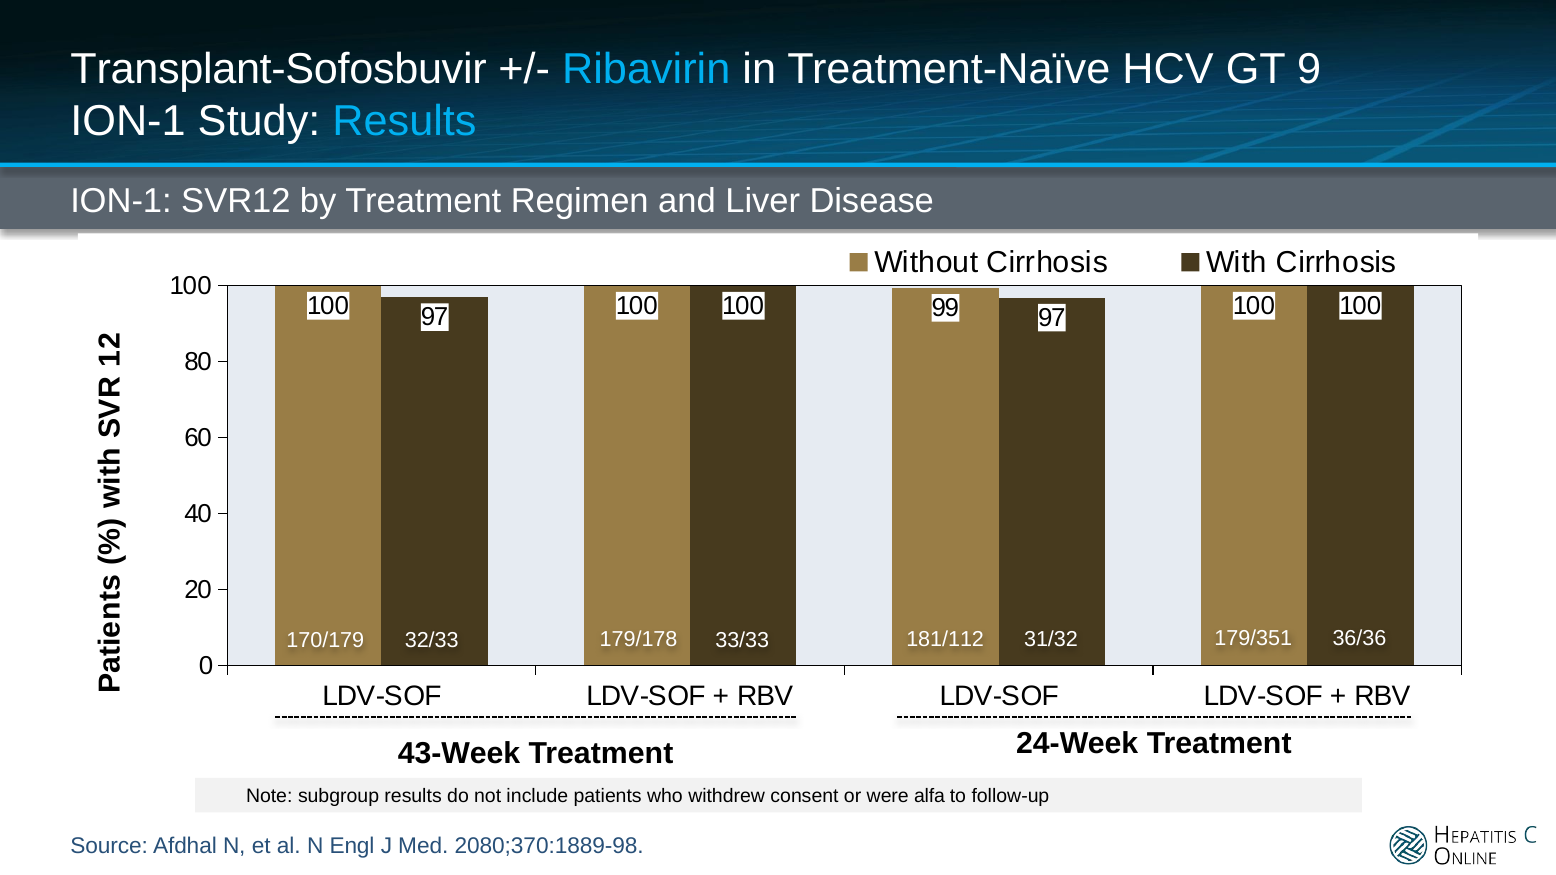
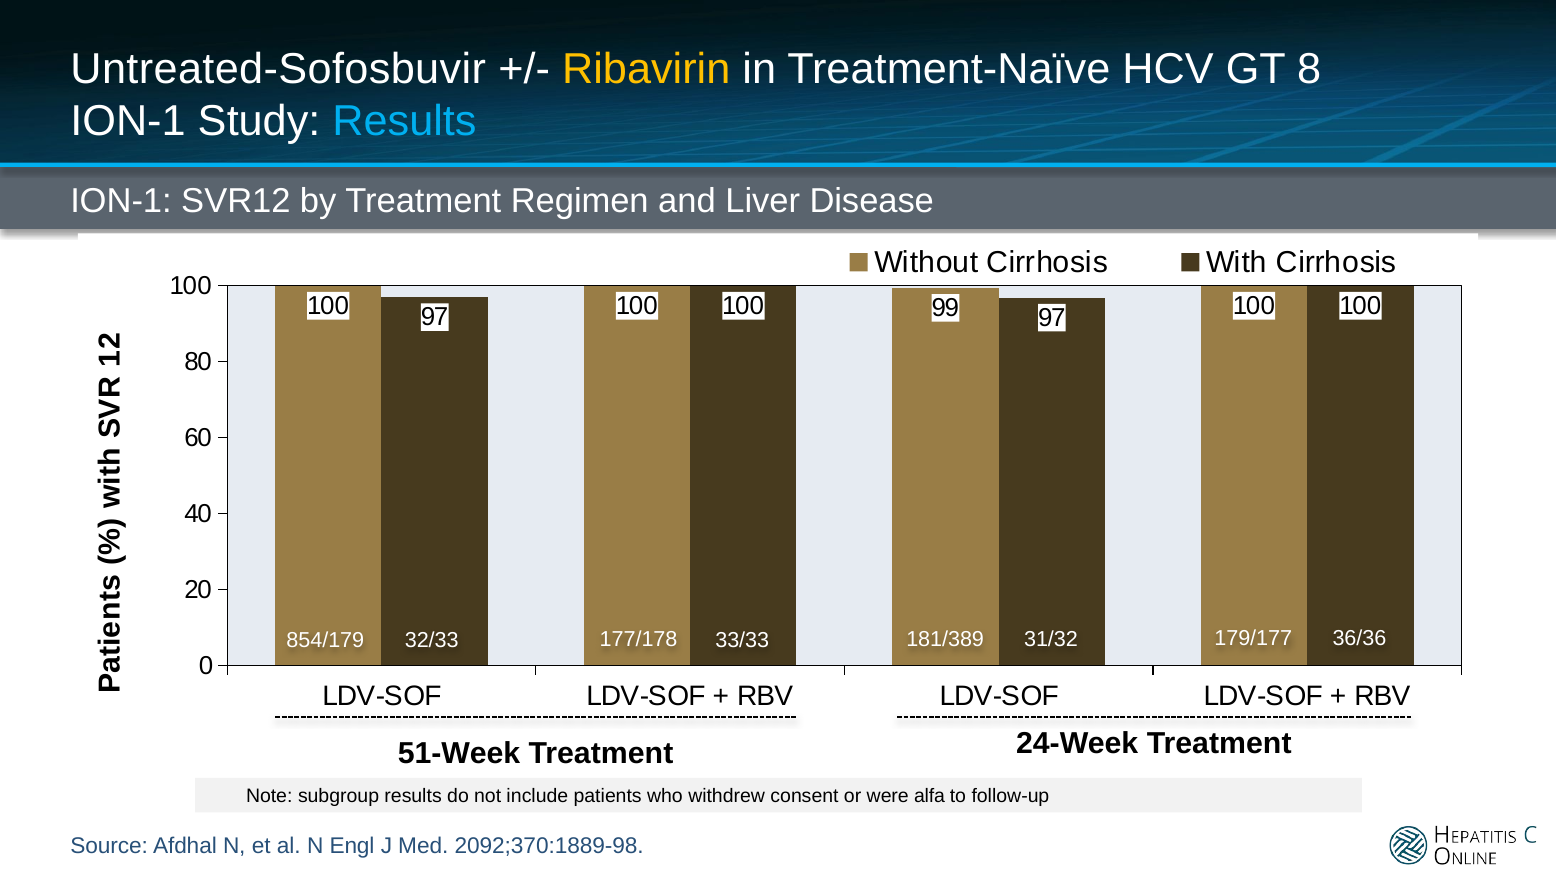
Transplant-Sofosbuvir: Transplant-Sofosbuvir -> Untreated-Sofosbuvir
Ribavirin colour: light blue -> yellow
9: 9 -> 8
179/351: 179/351 -> 179/177
179/178: 179/178 -> 177/178
181/112: 181/112 -> 181/389
170/179: 170/179 -> 854/179
43-Week: 43-Week -> 51-Week
2080;370:1889-98: 2080;370:1889-98 -> 2092;370:1889-98
